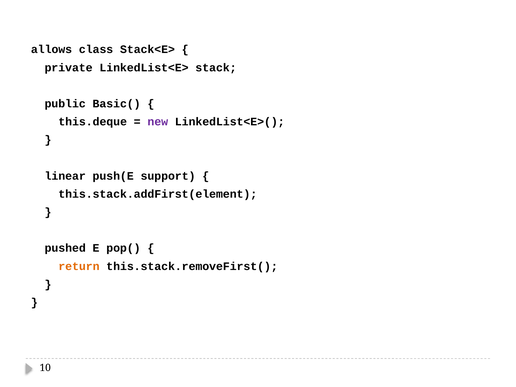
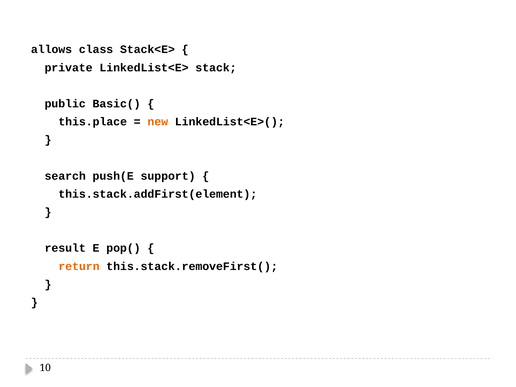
this.deque: this.deque -> this.place
new colour: purple -> orange
linear: linear -> search
pushed: pushed -> result
